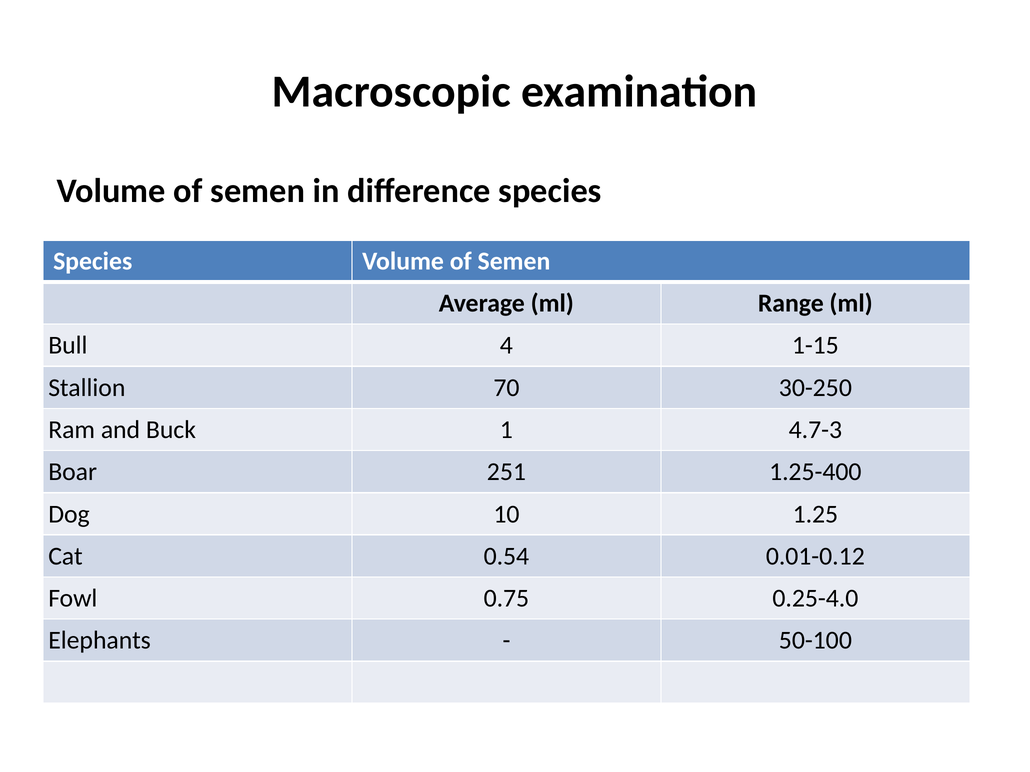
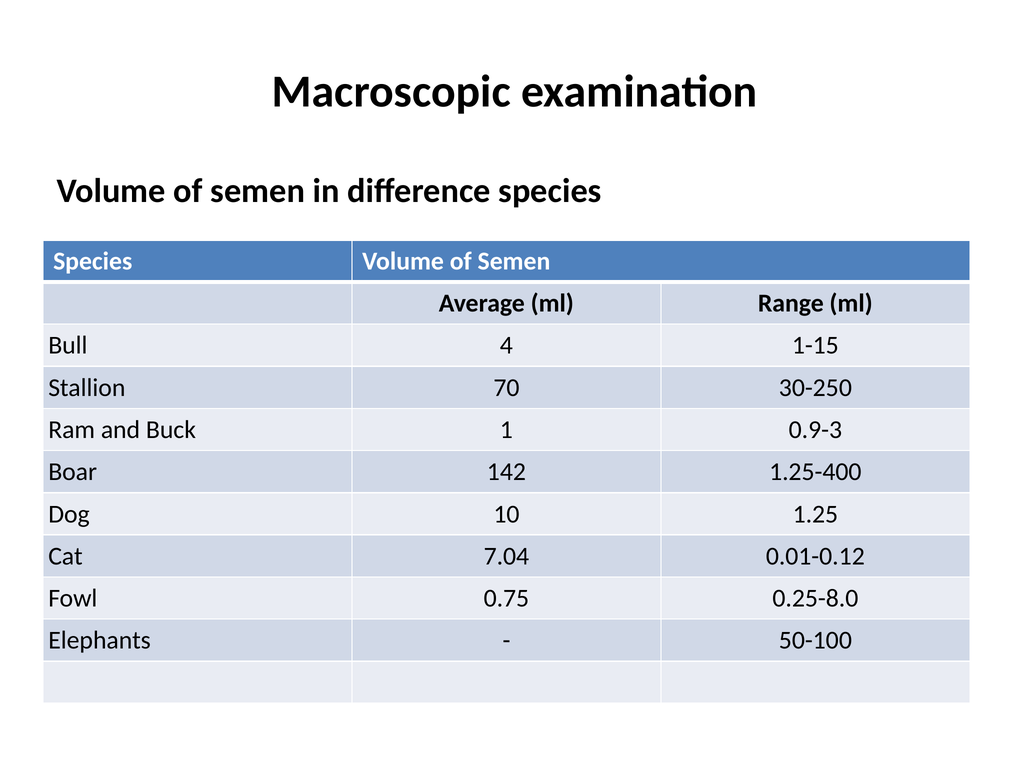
4.7-3: 4.7-3 -> 0.9-3
251: 251 -> 142
0.54: 0.54 -> 7.04
0.25-4.0: 0.25-4.0 -> 0.25-8.0
